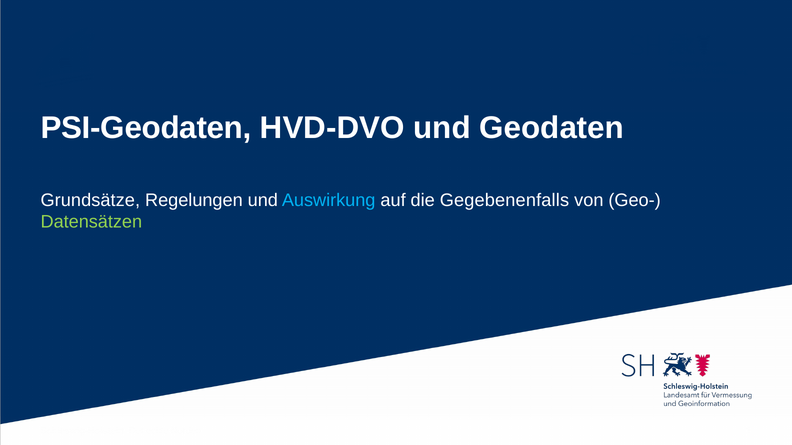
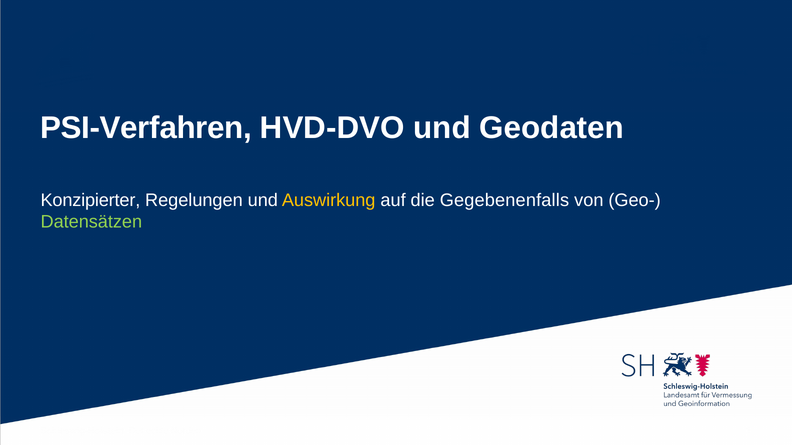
PSI-Geodaten: PSI-Geodaten -> PSI-Verfahren
Grundsätze: Grundsätze -> Konzipierter
Auswirkung colour: light blue -> yellow
